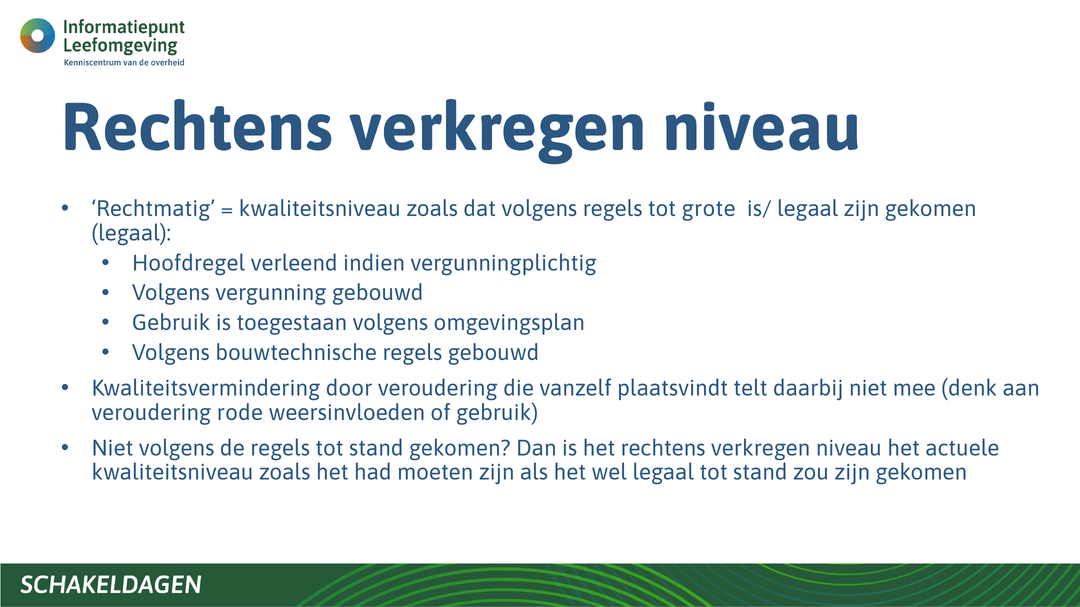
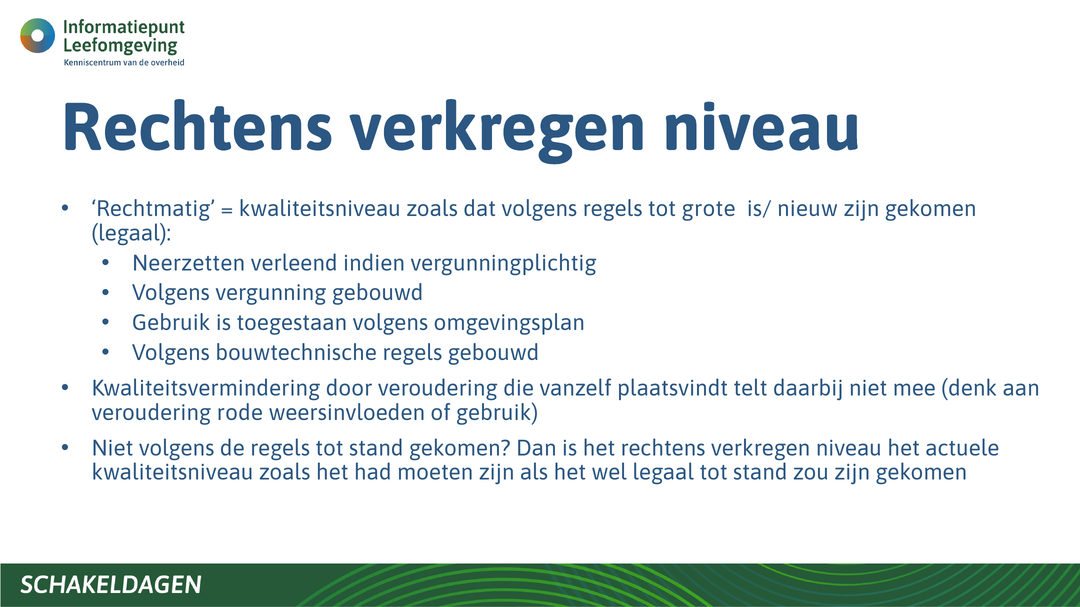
is/ legaal: legaal -> nieuw
Hoofdregel: Hoofdregel -> Neerzetten
